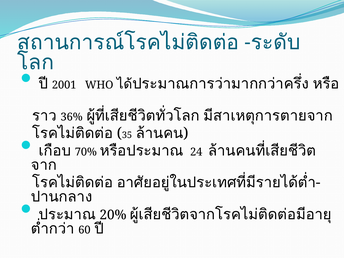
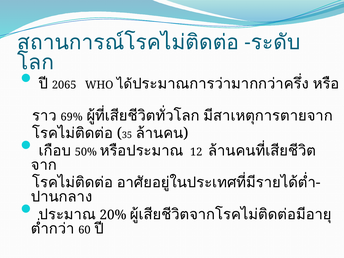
2001: 2001 -> 2065
36%: 36% -> 69%
70%: 70% -> 50%
24: 24 -> 12
